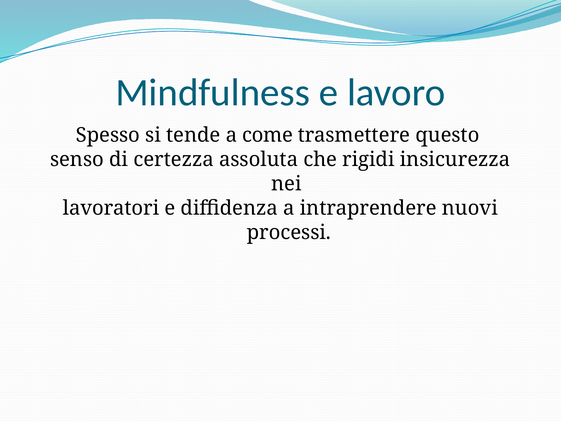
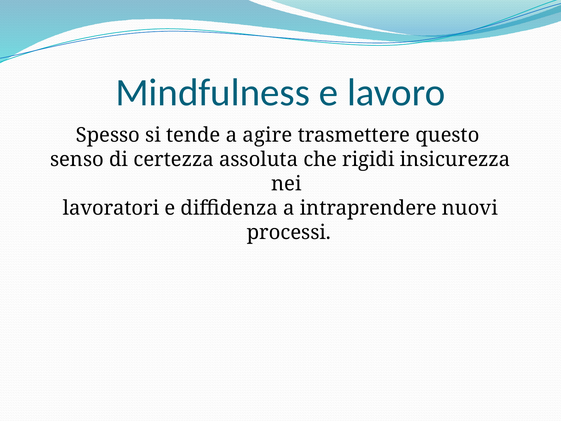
come: come -> agire
